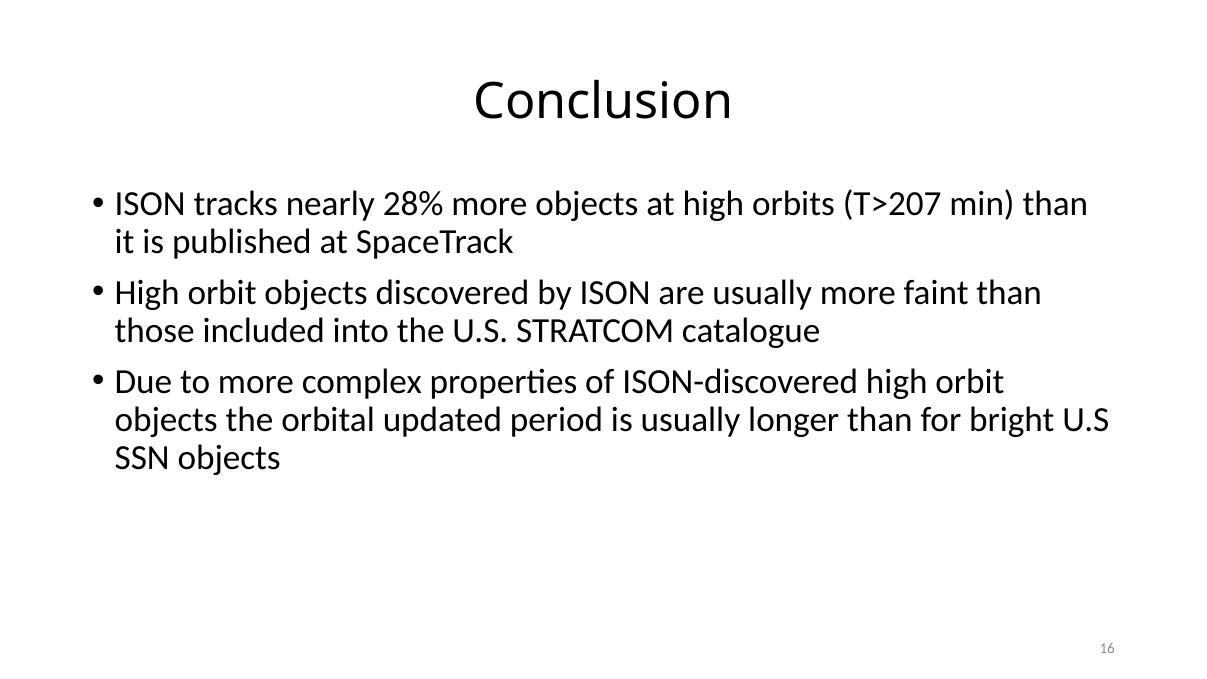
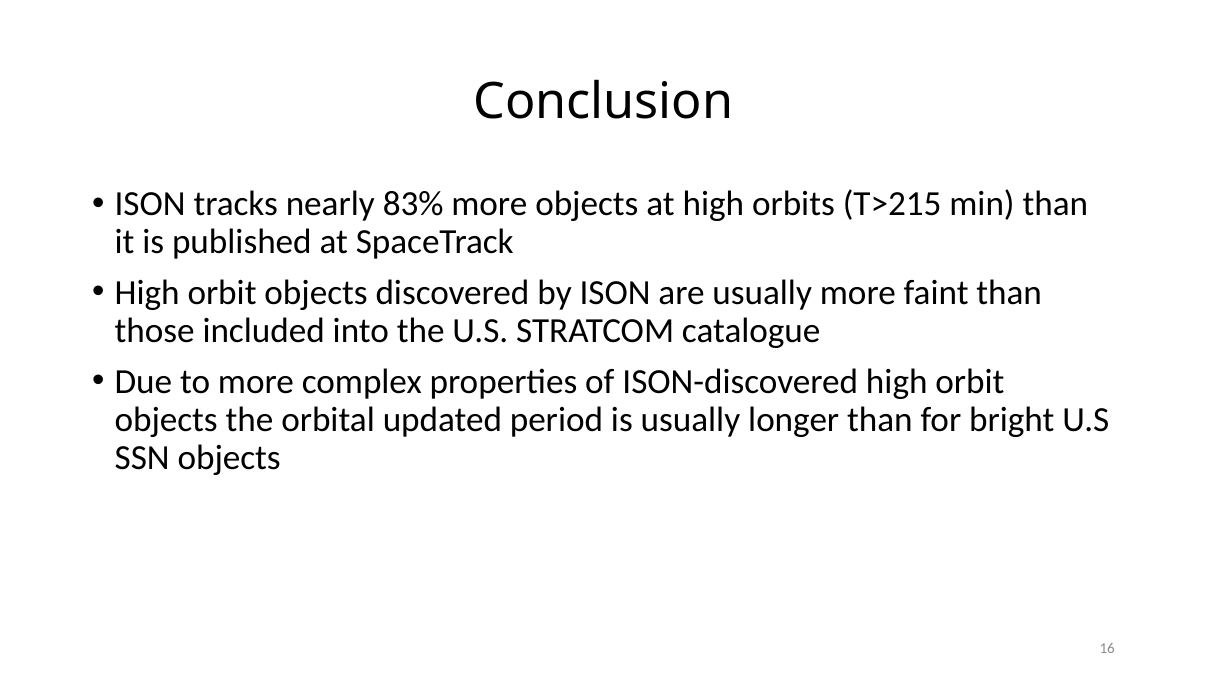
28%: 28% -> 83%
T>207: T>207 -> T>215
